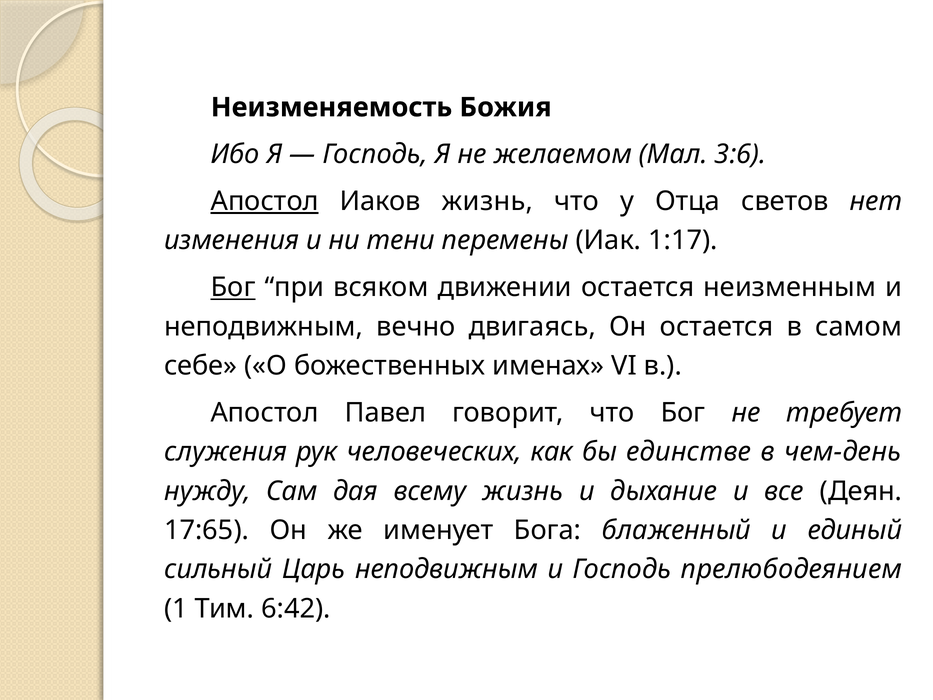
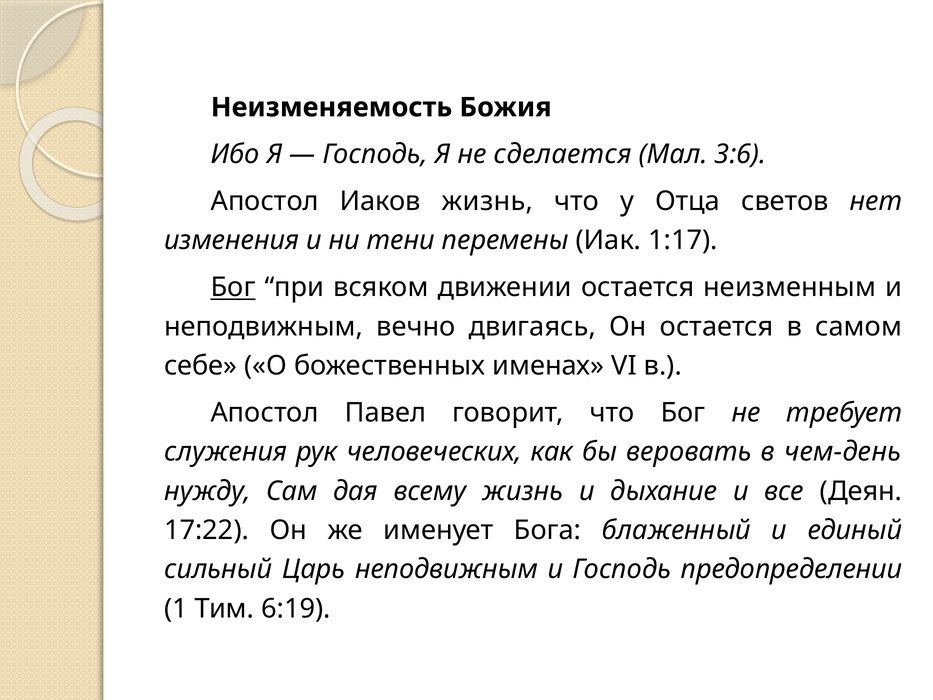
желаемом: желаемом -> сделается
Апостол at (265, 201) underline: present -> none
единстве: единстве -> веровать
17:65: 17:65 -> 17:22
прелюбодеянием: прелюбодеянием -> предопределении
6:42: 6:42 -> 6:19
